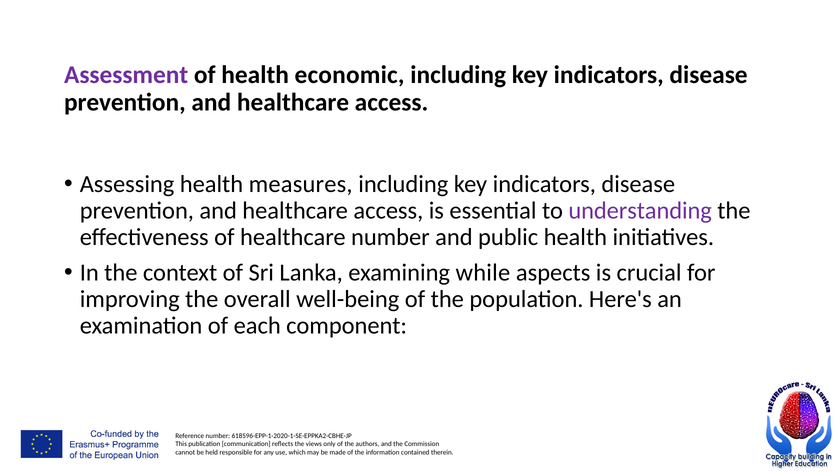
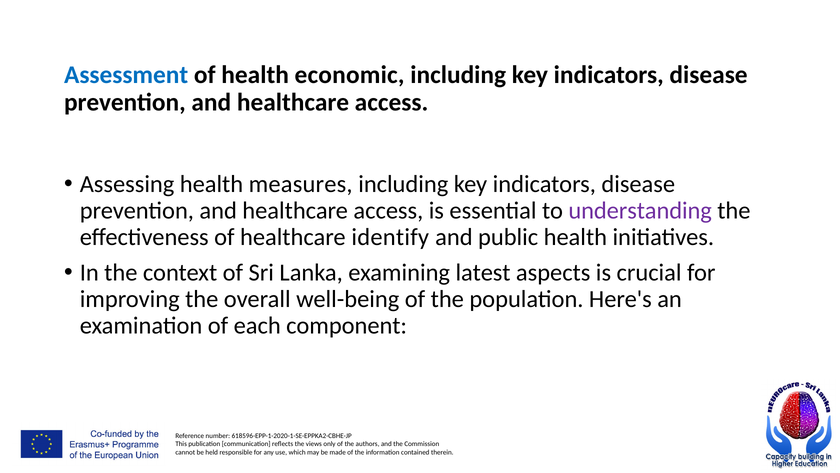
Assessment colour: purple -> blue
healthcare number: number -> identify
while: while -> latest
